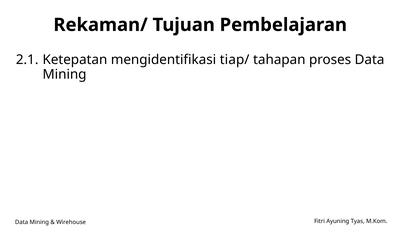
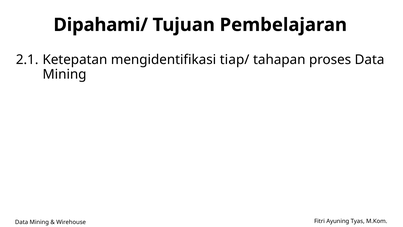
Rekaman/: Rekaman/ -> Dipahami/
